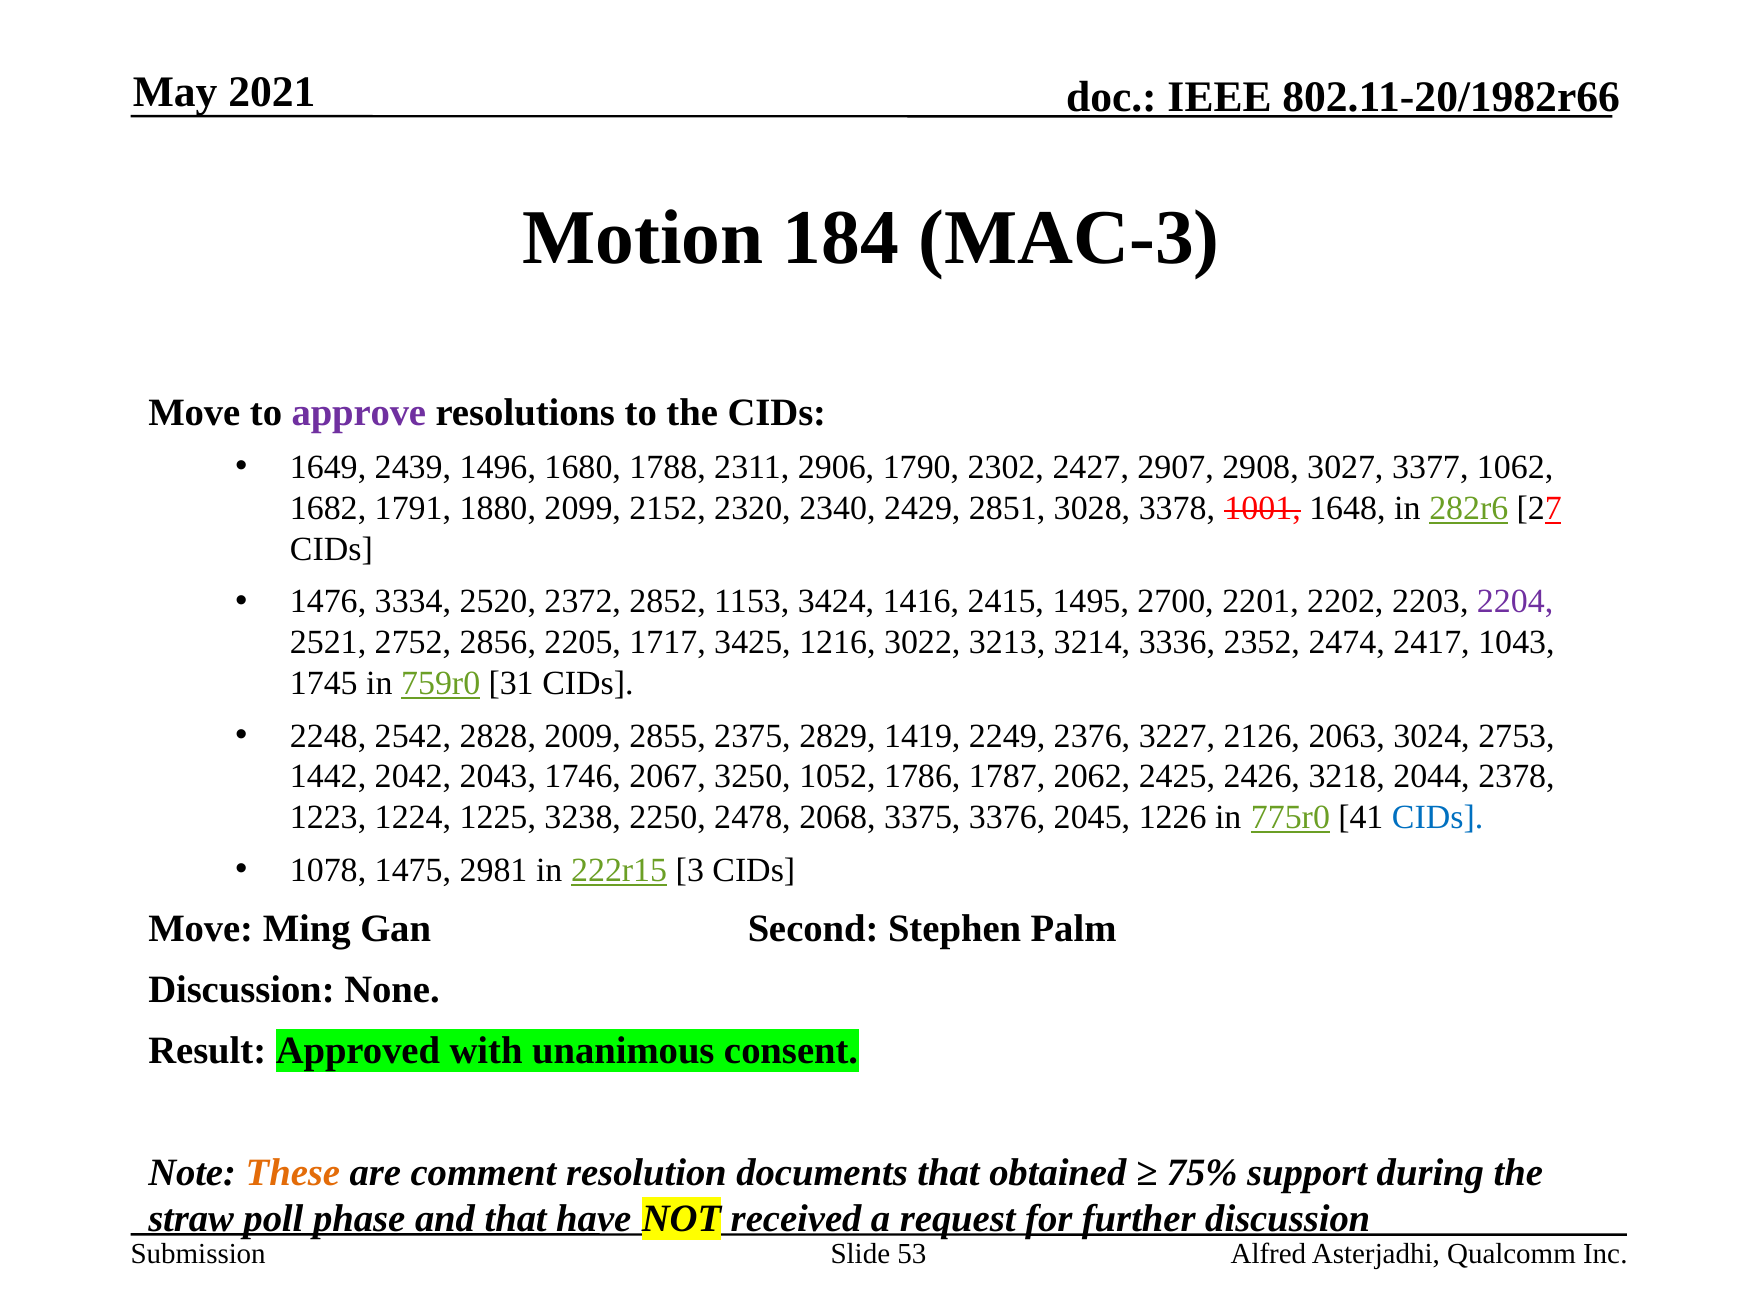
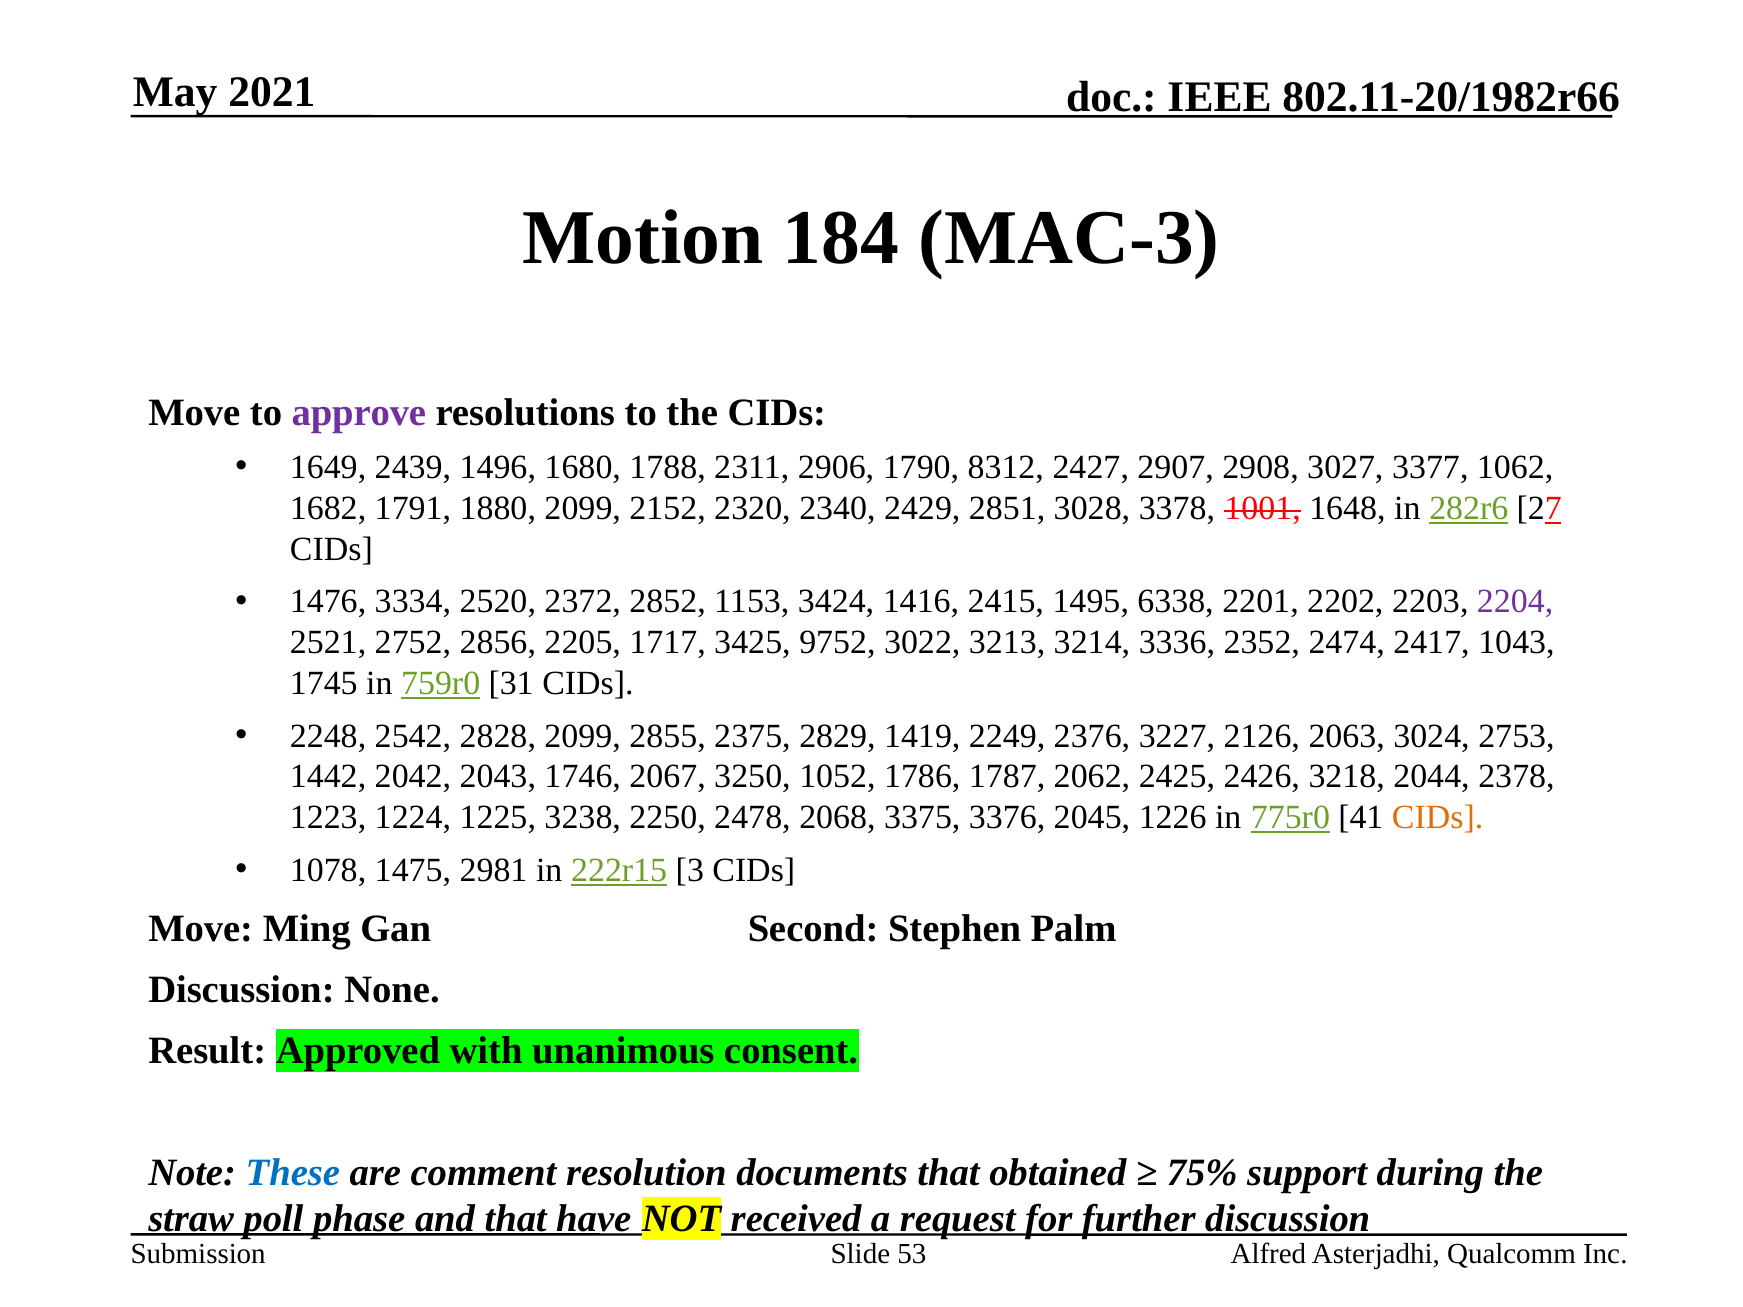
2302: 2302 -> 8312
2700: 2700 -> 6338
1216: 1216 -> 9752
2828 2009: 2009 -> 2099
CIDs at (1438, 817) colour: blue -> orange
These colour: orange -> blue
